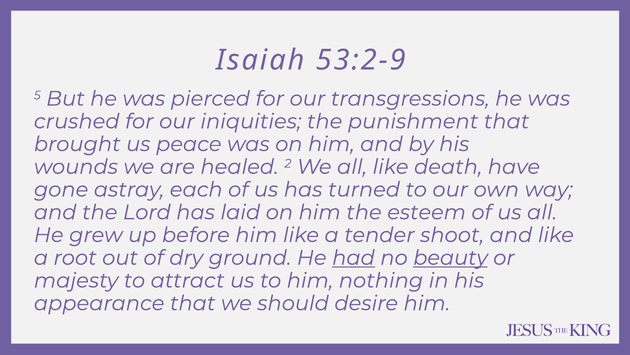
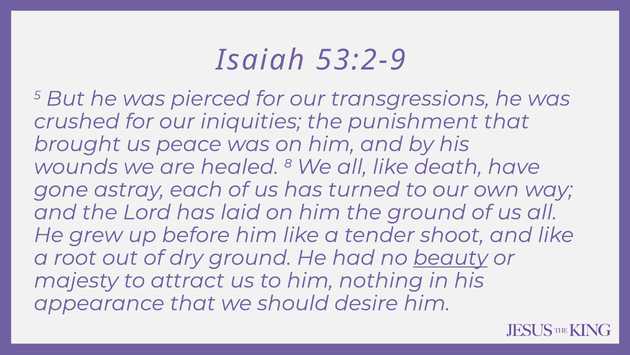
2: 2 -> 8
the esteem: esteem -> ground
had underline: present -> none
